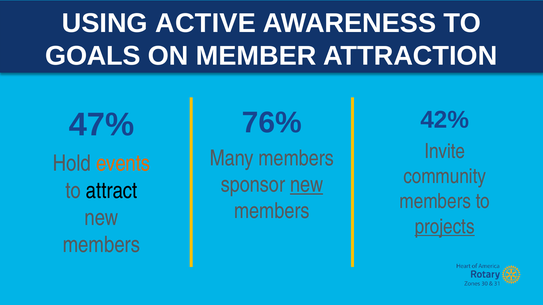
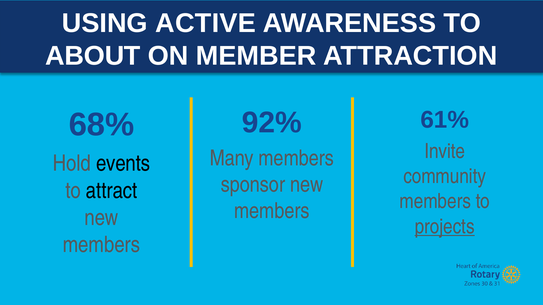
GOALS: GOALS -> ABOUT
42%: 42% -> 61%
76%: 76% -> 92%
47%: 47% -> 68%
events colour: orange -> black
new at (307, 185) underline: present -> none
